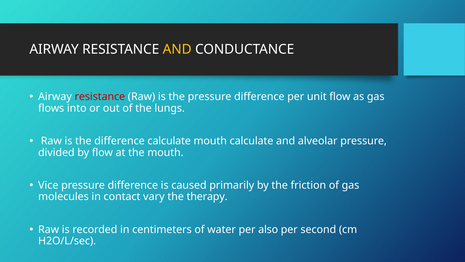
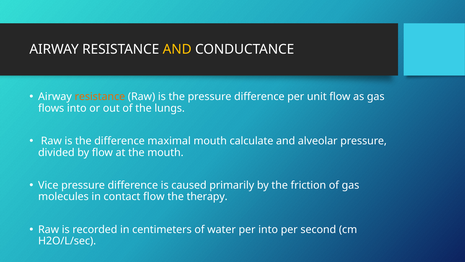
resistance at (100, 97) colour: red -> orange
difference calculate: calculate -> maximal
contact vary: vary -> flow
per also: also -> into
